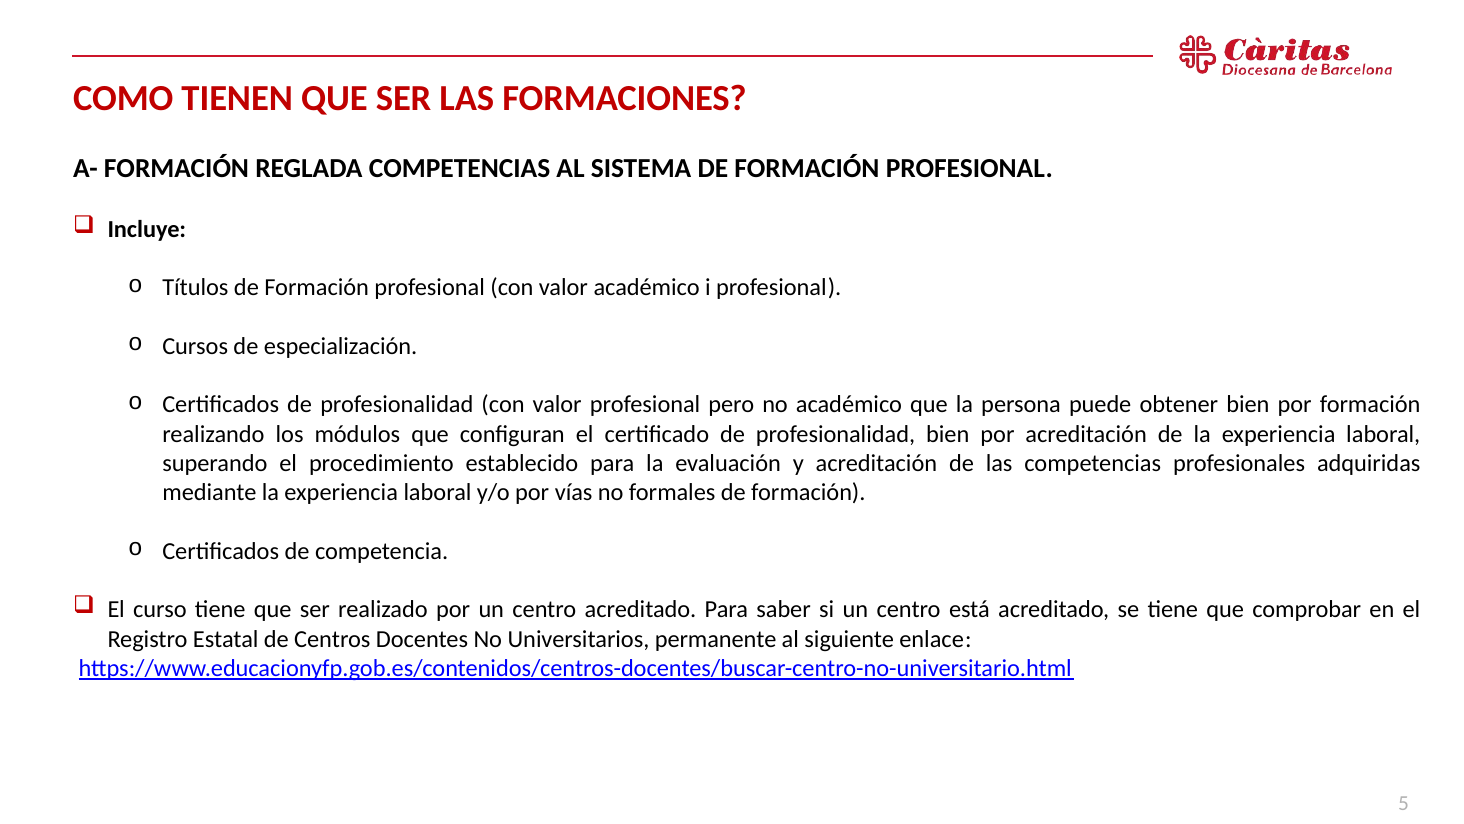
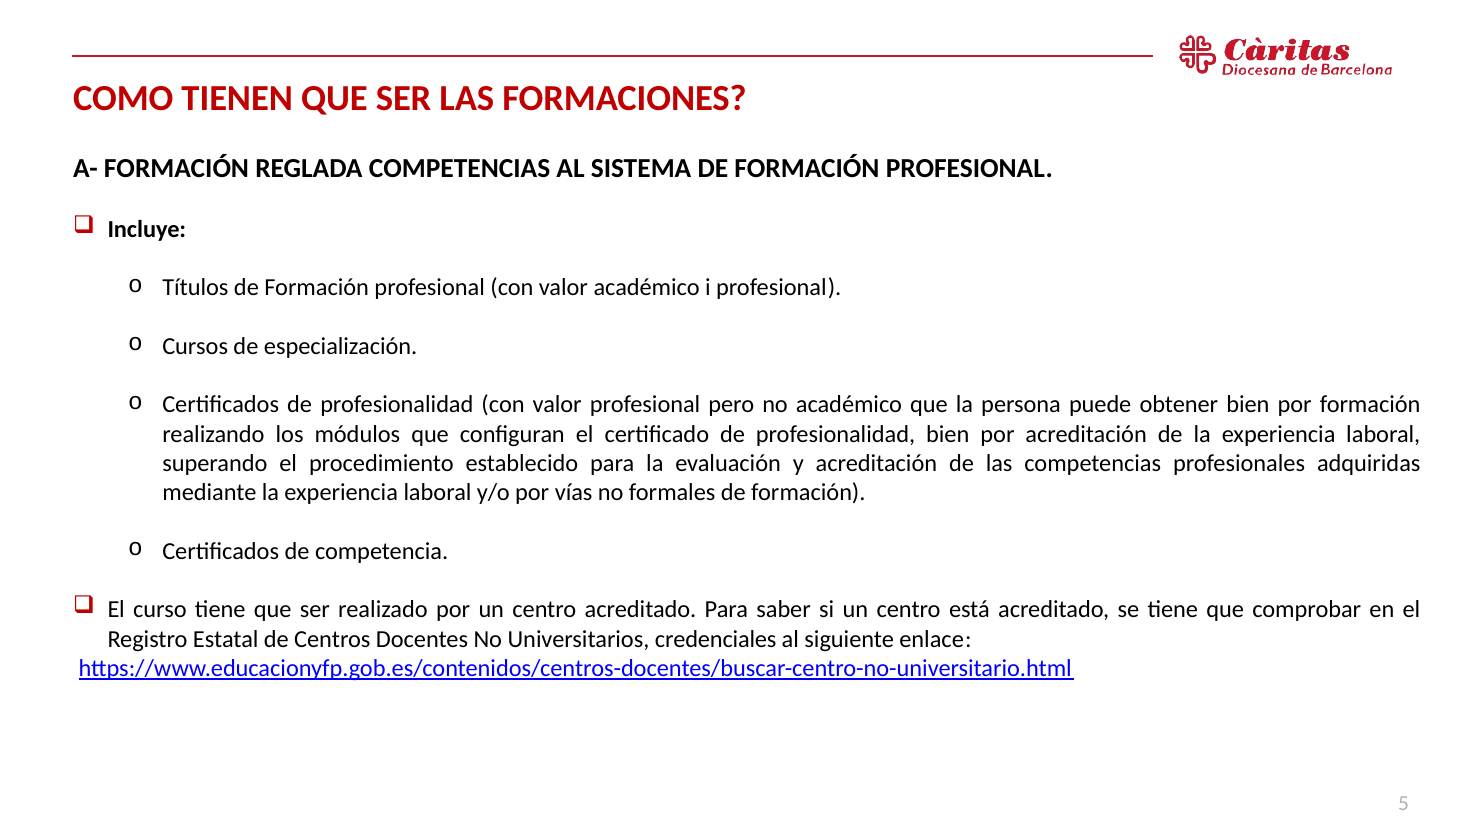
permanente: permanente -> credenciales
